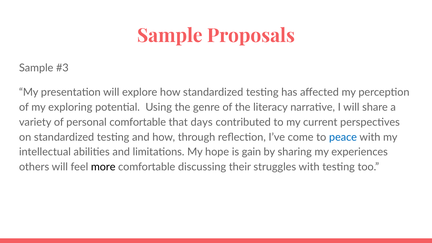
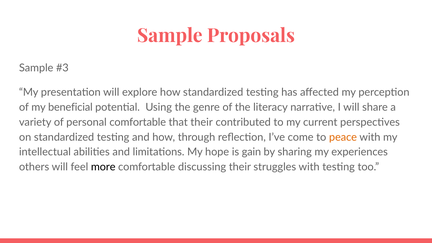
exploring: exploring -> beneficial
that days: days -> their
peace colour: blue -> orange
